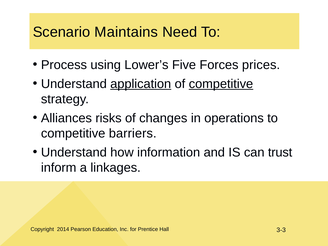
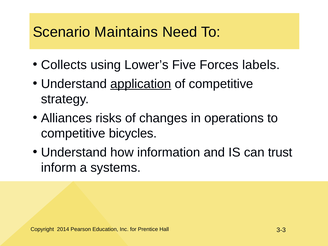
Process: Process -> Collects
prices: prices -> labels
competitive at (221, 84) underline: present -> none
barriers: barriers -> bicycles
linkages: linkages -> systems
